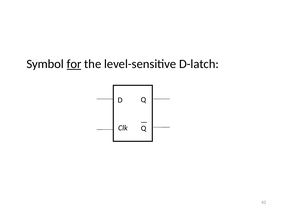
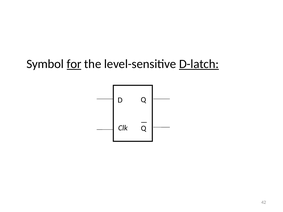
D-latch underline: none -> present
